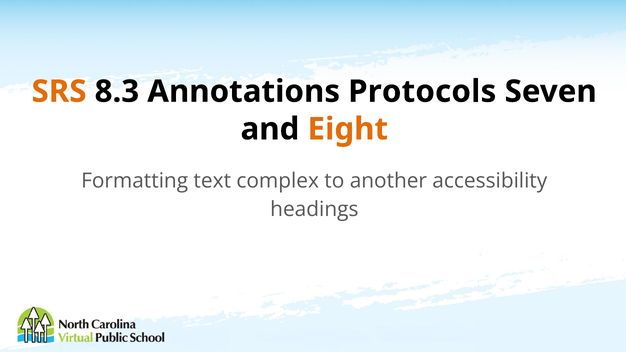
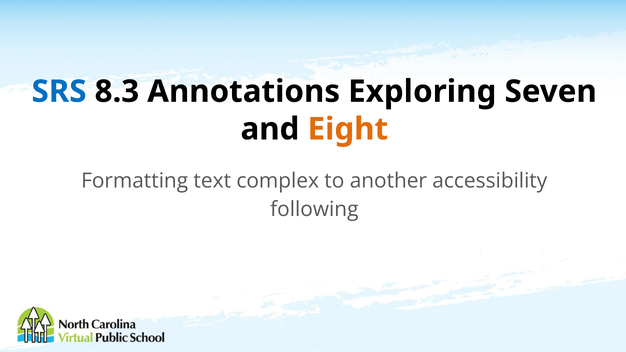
SRS colour: orange -> blue
Protocols: Protocols -> Exploring
headings: headings -> following
